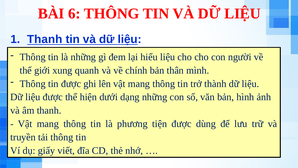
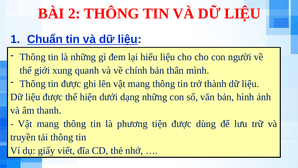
6: 6 -> 2
1 Thanh: Thanh -> Chuẩn
